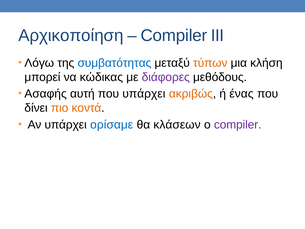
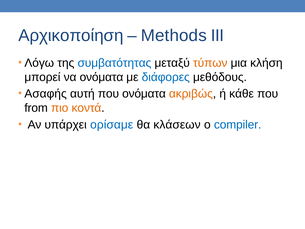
Compiler at (174, 35): Compiler -> Methods
να κώδικας: κώδικας -> ονόματα
διάφορες colour: purple -> blue
που υπάρχει: υπάρχει -> ονόματα
ένας: ένας -> κάθε
δίνει: δίνει -> from
compiler at (238, 125) colour: purple -> blue
